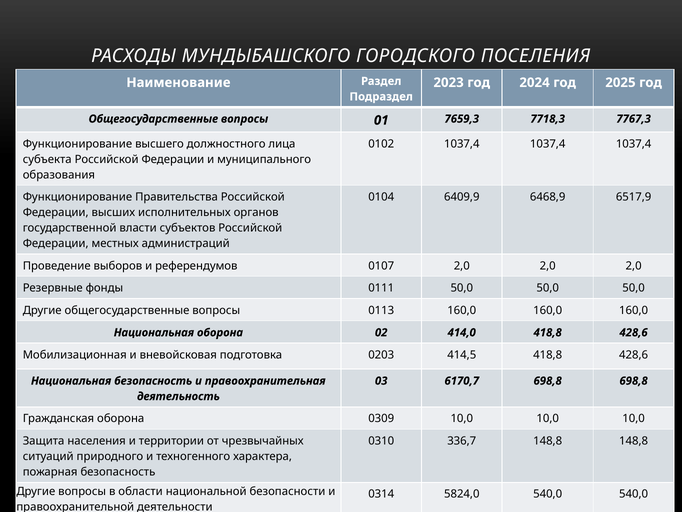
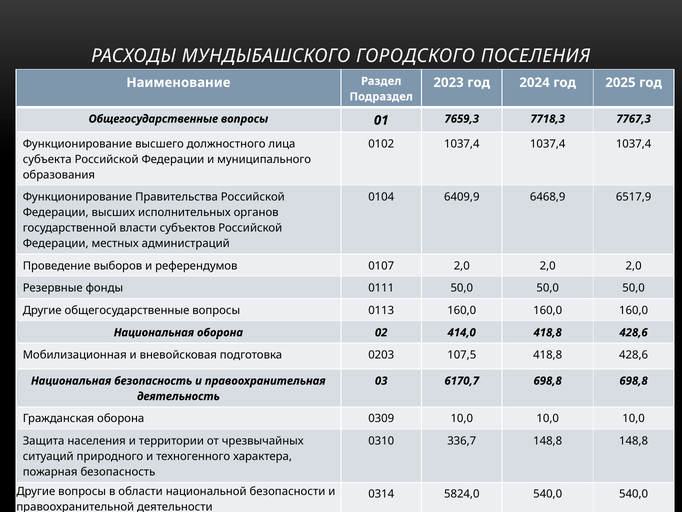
414,5: 414,5 -> 107,5
